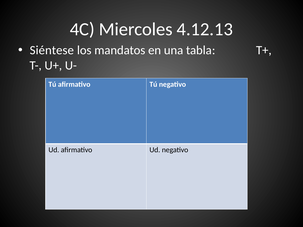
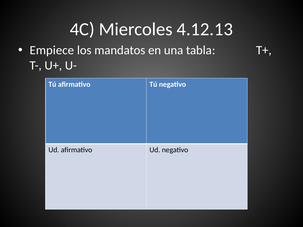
Siéntese: Siéntese -> Empiece
